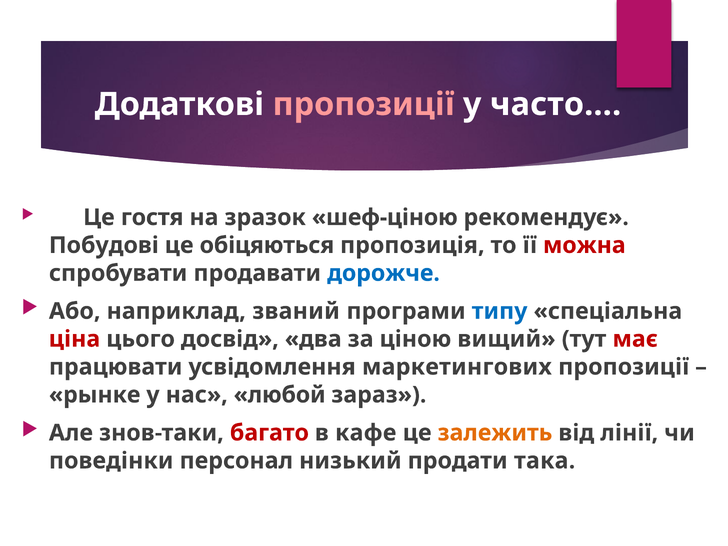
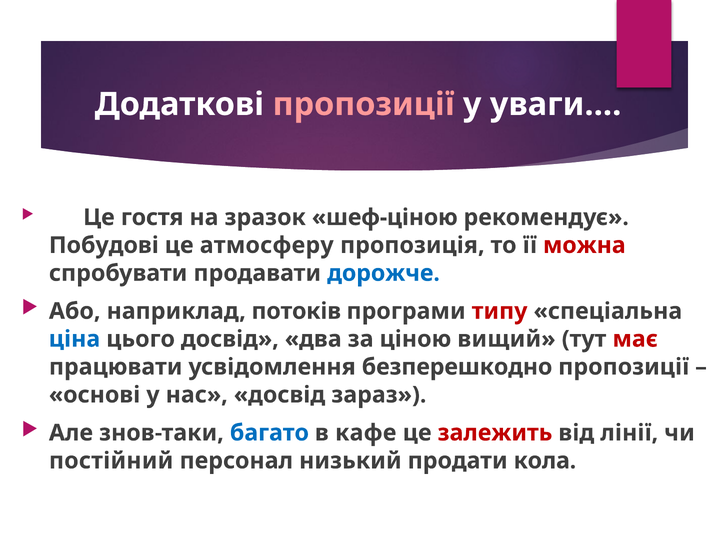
часто…: часто… -> уваги…
обіцяються: обіцяються -> атмосферу
званий: званий -> потоків
типу colour: blue -> red
ціна colour: red -> blue
маркетингових: маркетингових -> безперешкодно
рынке: рынке -> основі
нас любой: любой -> досвід
багато colour: red -> blue
залежить colour: orange -> red
поведінки: поведінки -> постійний
така: така -> кола
